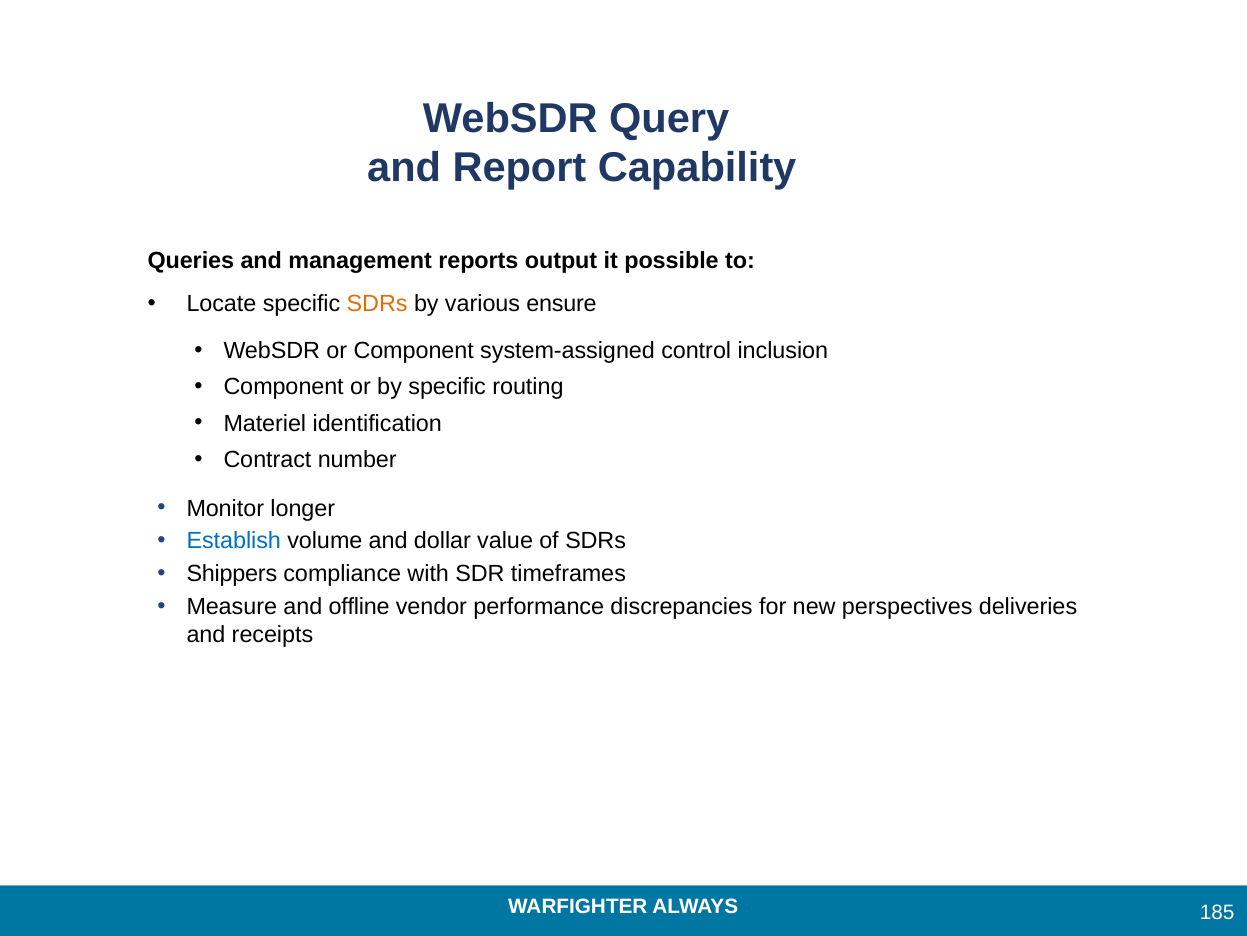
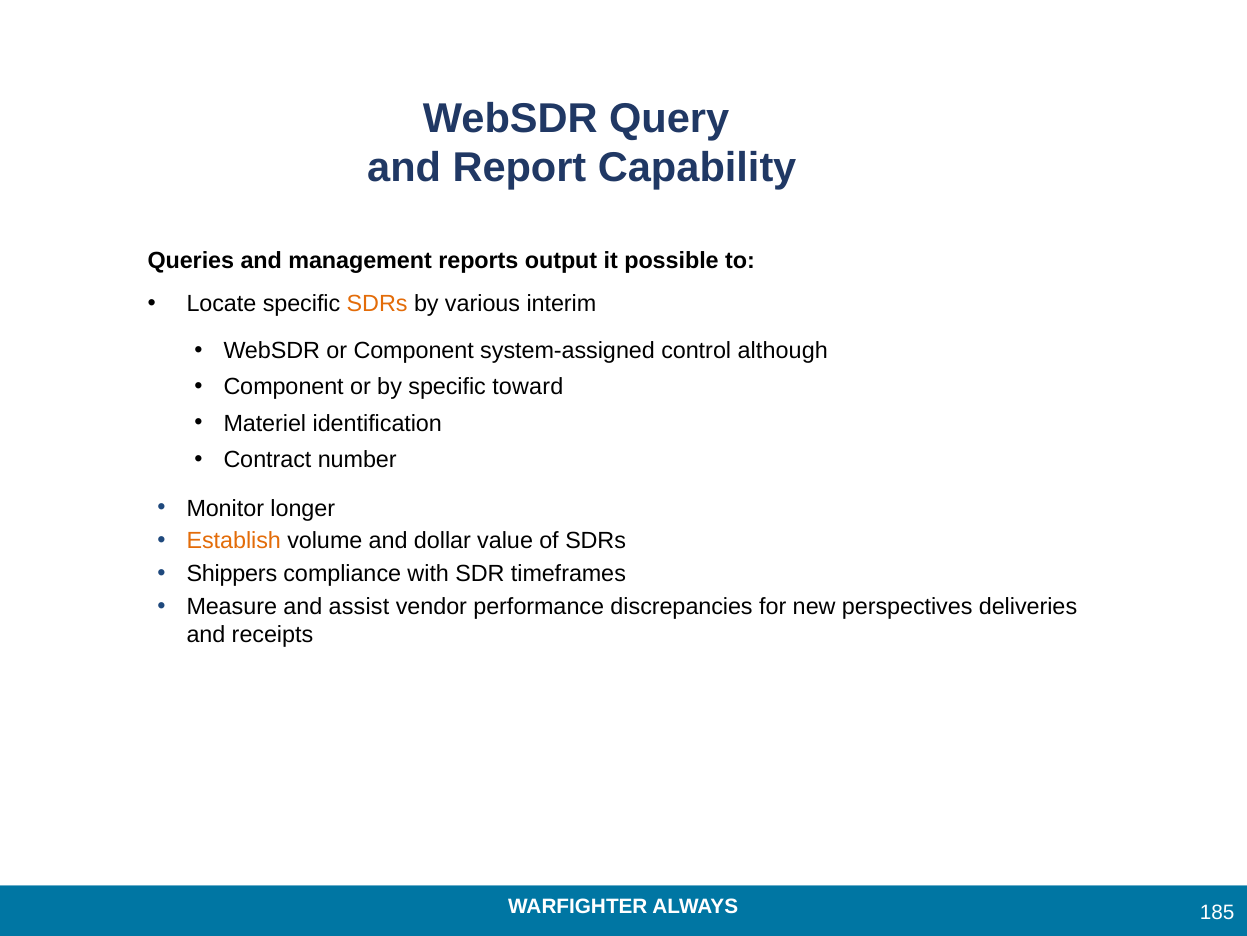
ensure: ensure -> interim
inclusion: inclusion -> although
routing: routing -> toward
Establish colour: blue -> orange
offline: offline -> assist
